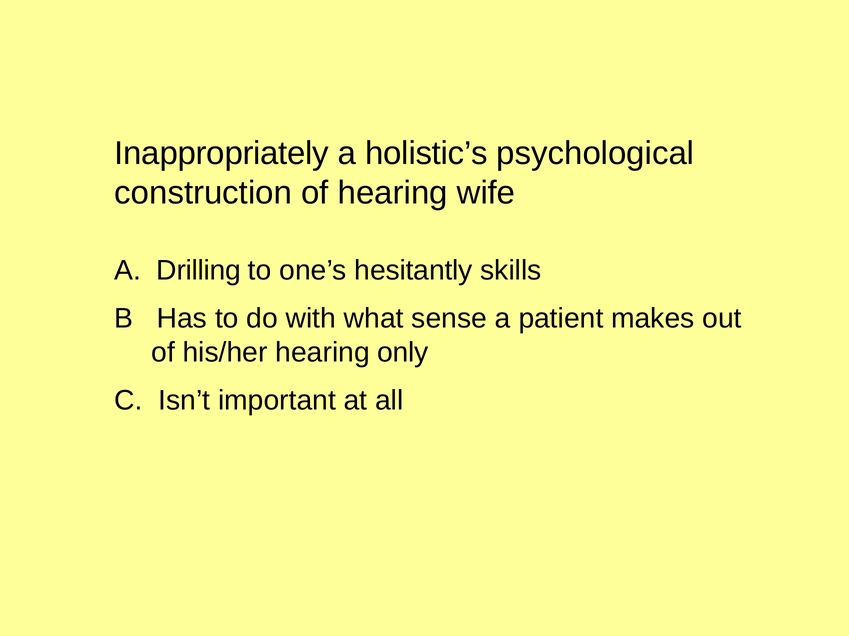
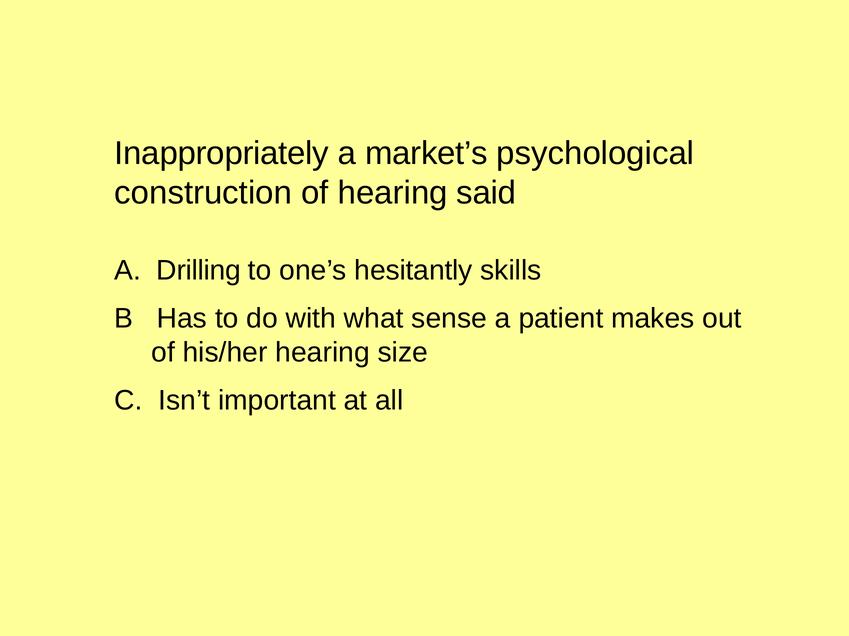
holistic’s: holistic’s -> market’s
wife: wife -> said
only: only -> size
